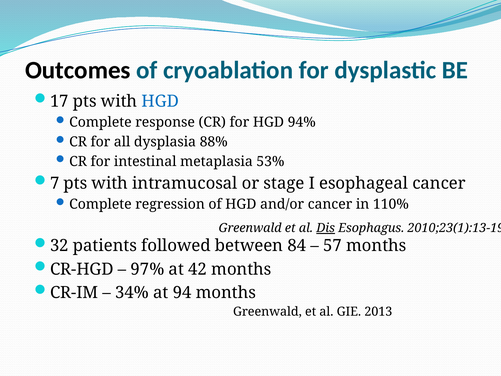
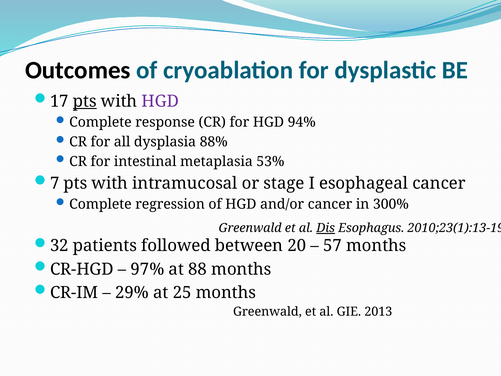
pts at (85, 101) underline: none -> present
HGD at (160, 101) colour: blue -> purple
110%: 110% -> 300%
84: 84 -> 20
42: 42 -> 88
34%: 34% -> 29%
94: 94 -> 25
